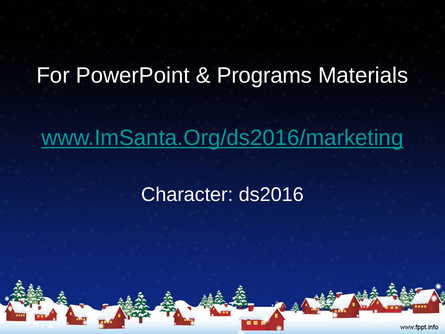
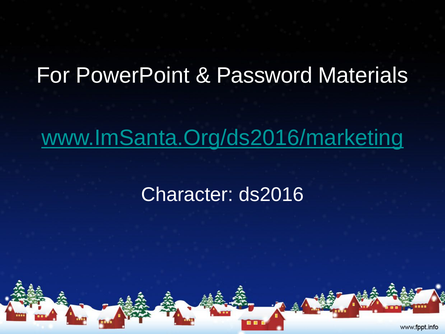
Programs: Programs -> Password
